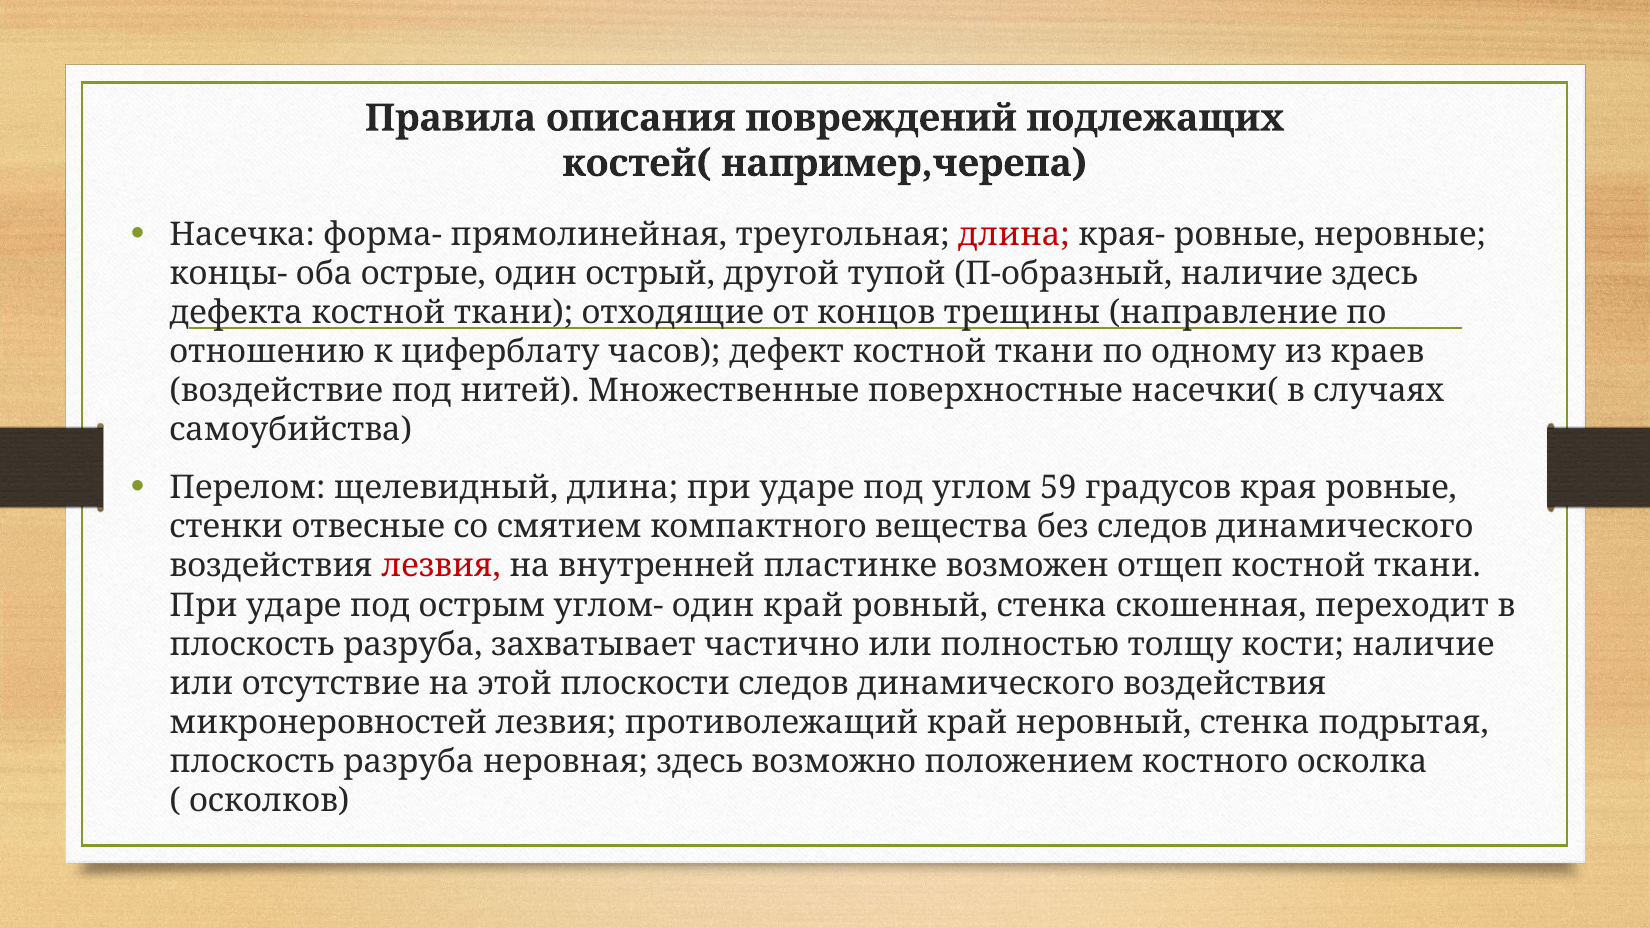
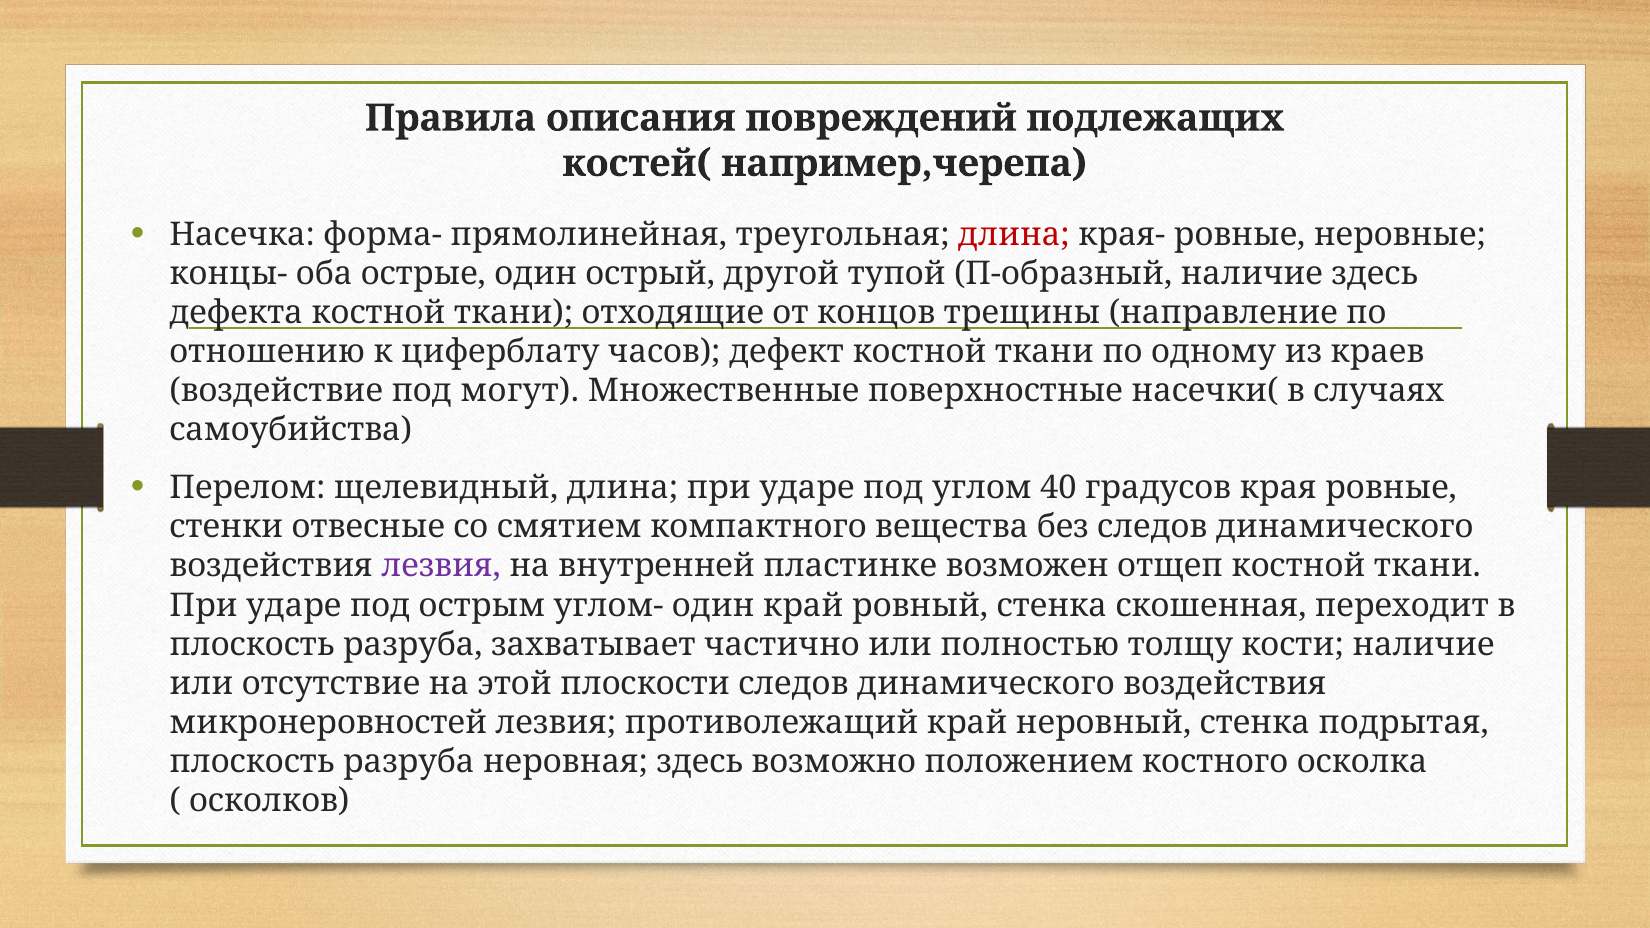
нитей: нитей -> могут
59: 59 -> 40
лезвия at (441, 566) colour: red -> purple
